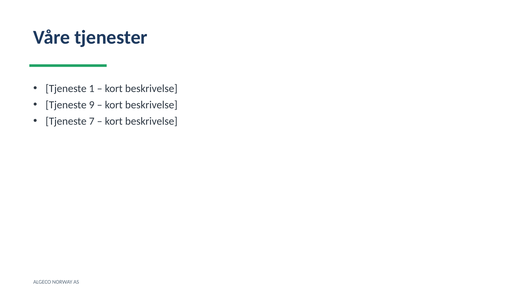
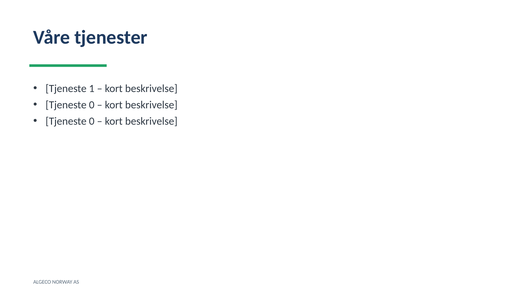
9 at (92, 105): 9 -> 0
7 at (92, 121): 7 -> 0
